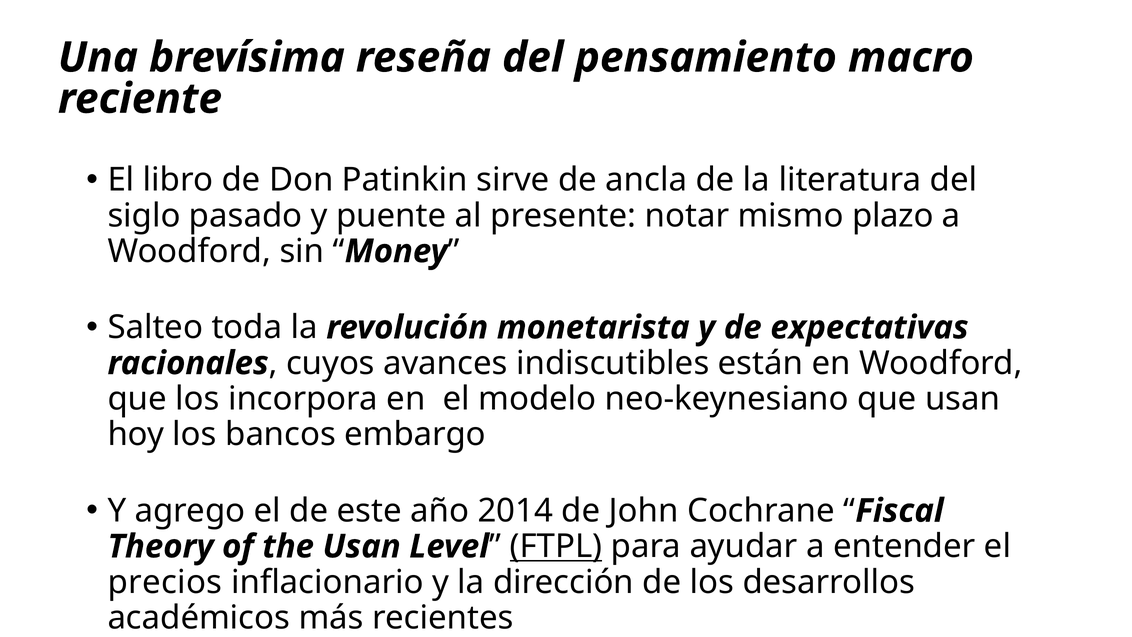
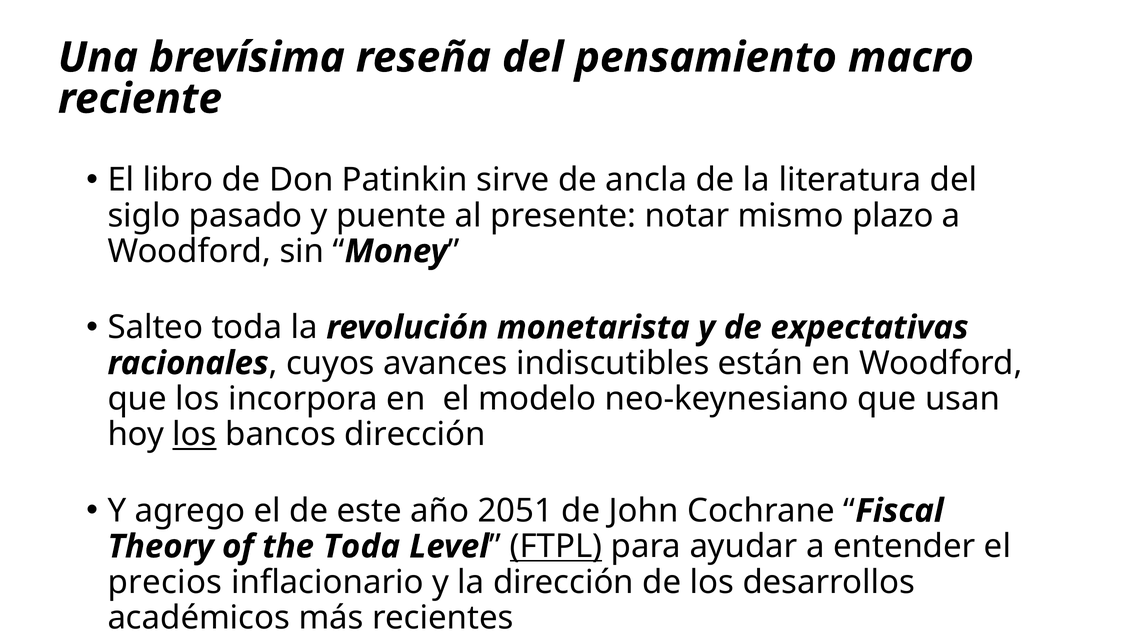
los at (195, 434) underline: none -> present
bancos embargo: embargo -> dirección
2014: 2014 -> 2051
the Usan: Usan -> Toda
